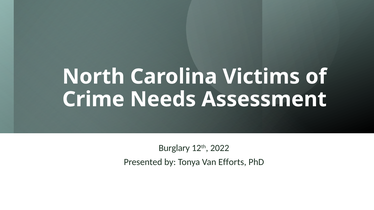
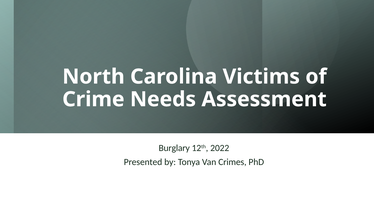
Efforts: Efforts -> Crimes
